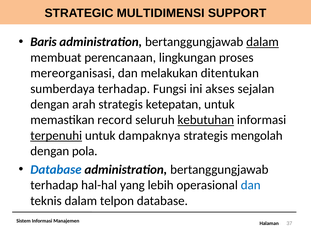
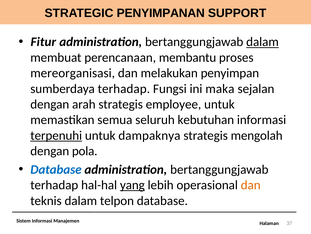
MULTIDIMENSI: MULTIDIMENSI -> PENYIMPANAN
Baris: Baris -> Fitur
lingkungan: lingkungan -> membantu
ditentukan: ditentukan -> penyimpan
akses: akses -> maka
ketepatan: ketepatan -> employee
record: record -> semua
kebutuhan underline: present -> none
yang underline: none -> present
dan at (251, 185) colour: blue -> orange
